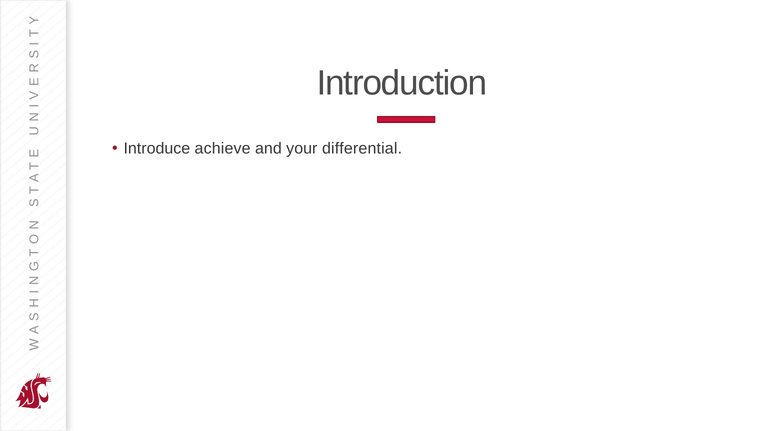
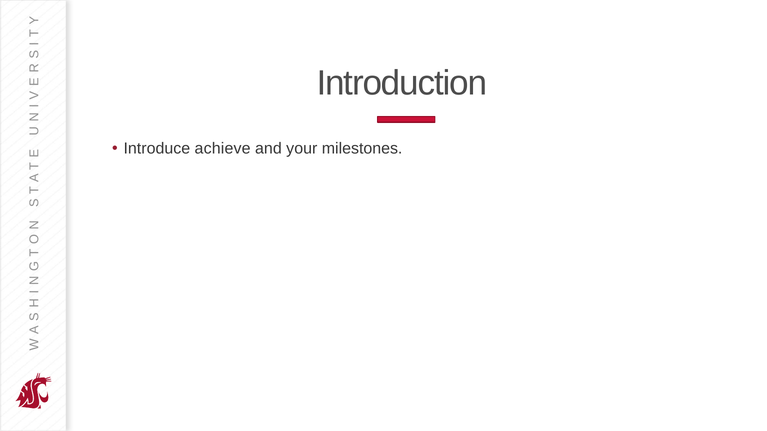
differential: differential -> milestones
